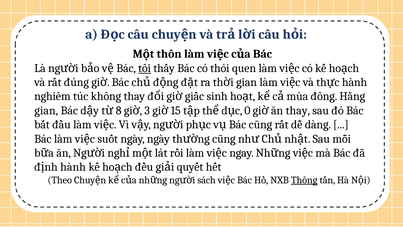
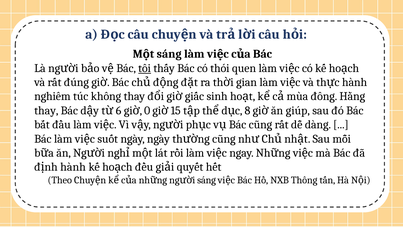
thôn at (169, 54): thôn -> sáng
gian at (46, 110): gian -> thay
8: 8 -> 6
3: 3 -> 0
0: 0 -> 8
ăn thay: thay -> giúp
sách at (206, 180): sách -> sáng
Thông underline: present -> none
